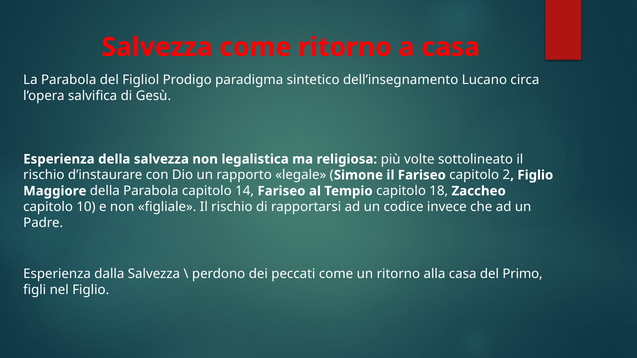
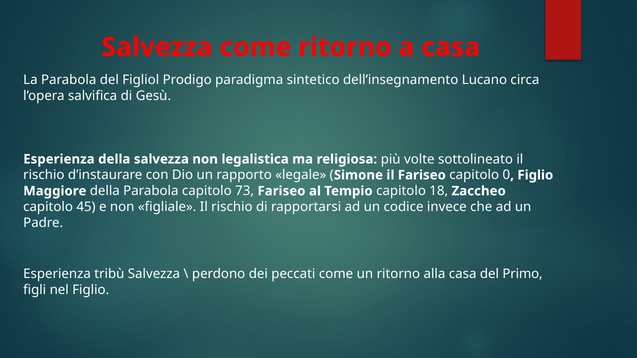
2: 2 -> 0
14: 14 -> 73
10: 10 -> 45
dalla: dalla -> tribù
